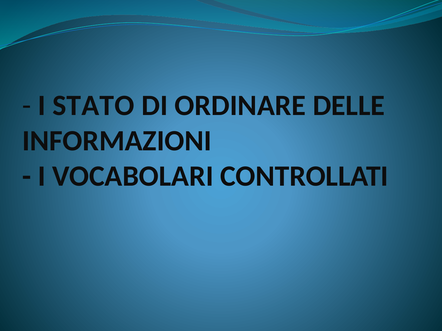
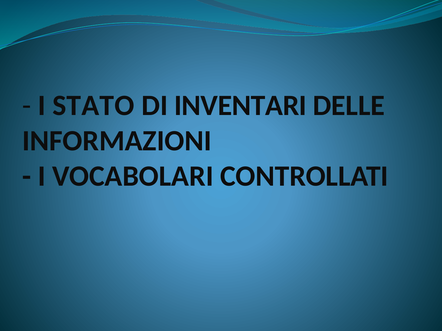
ORDINARE: ORDINARE -> INVENTARI
